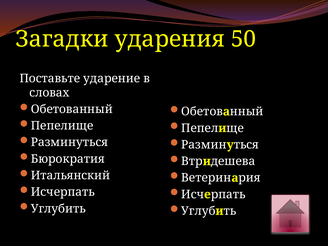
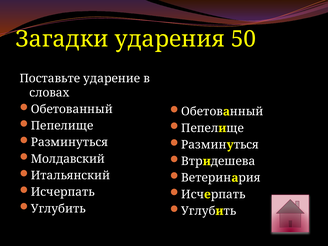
Бюрократия: Бюрократия -> Молдавский
